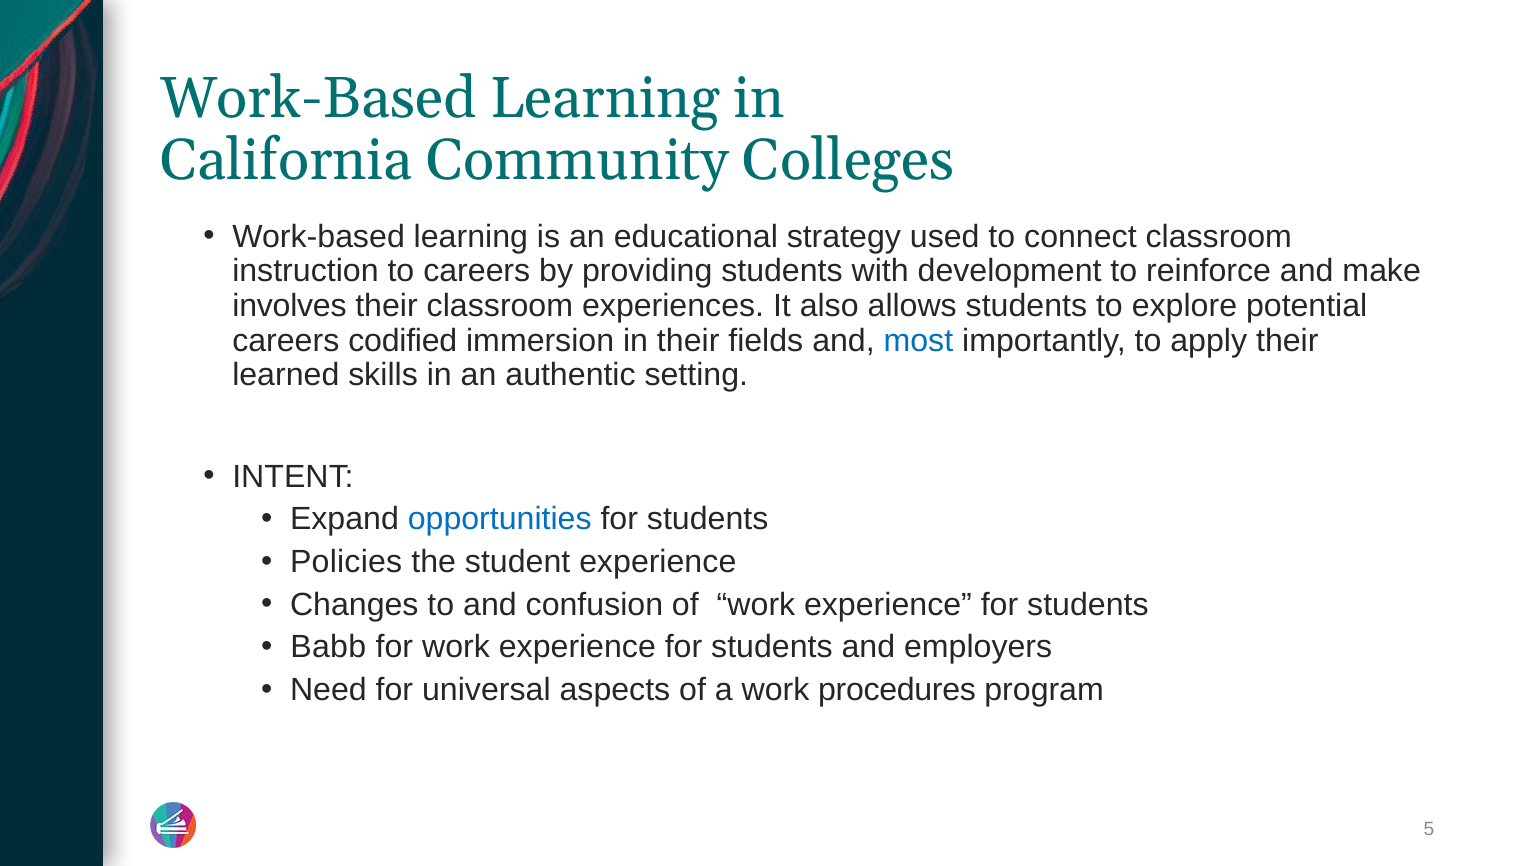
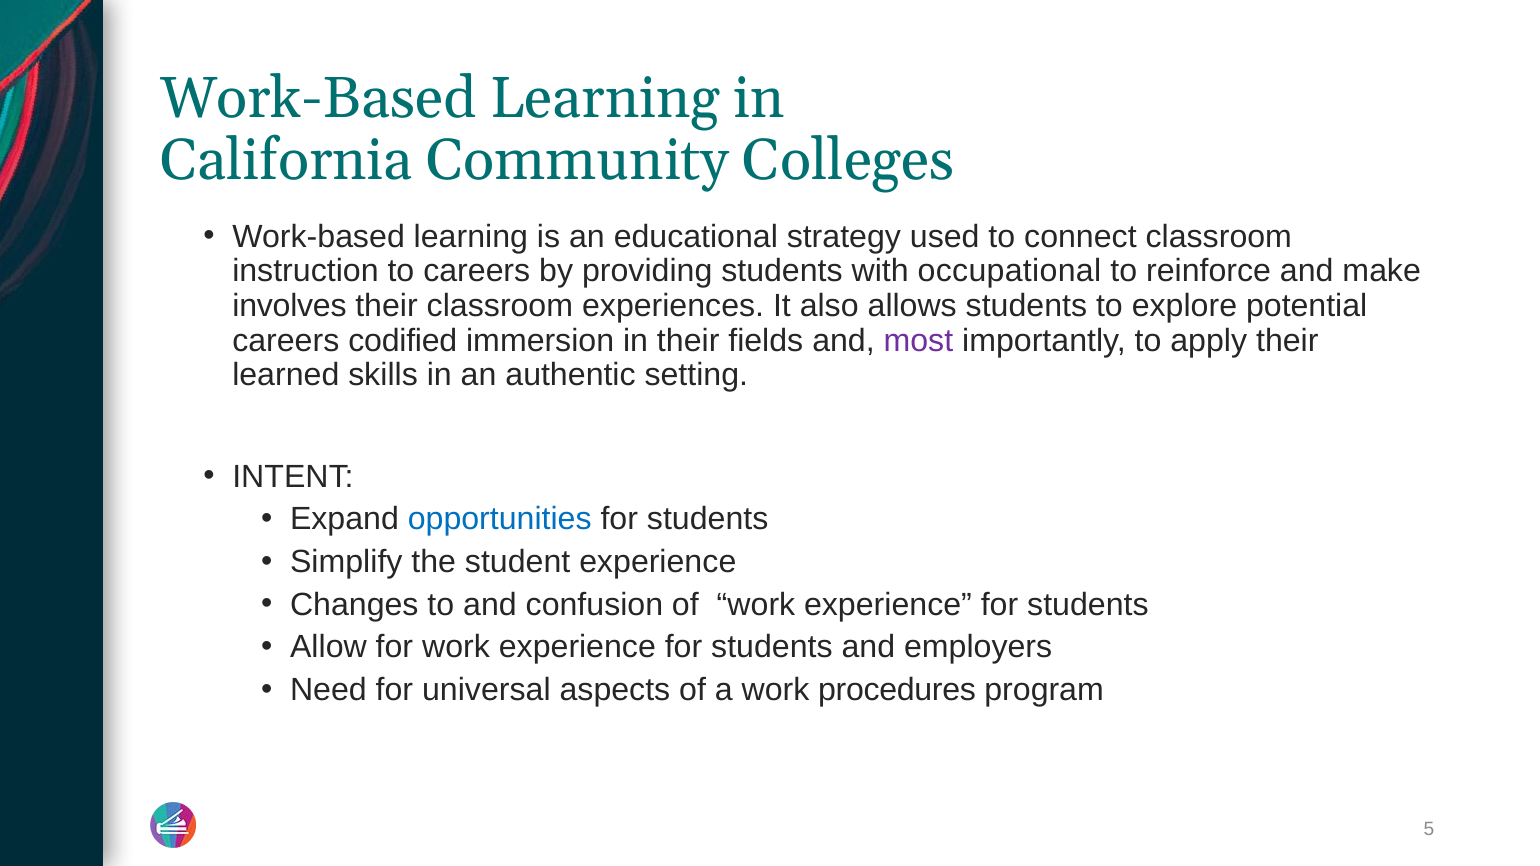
development: development -> occupational
most colour: blue -> purple
Policies: Policies -> Simplify
Babb: Babb -> Allow
